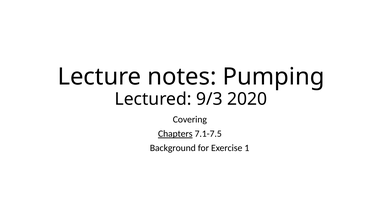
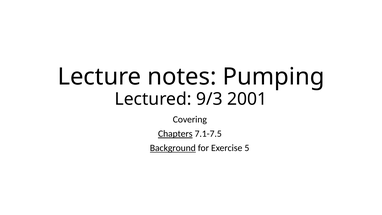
2020: 2020 -> 2001
Background underline: none -> present
1: 1 -> 5
